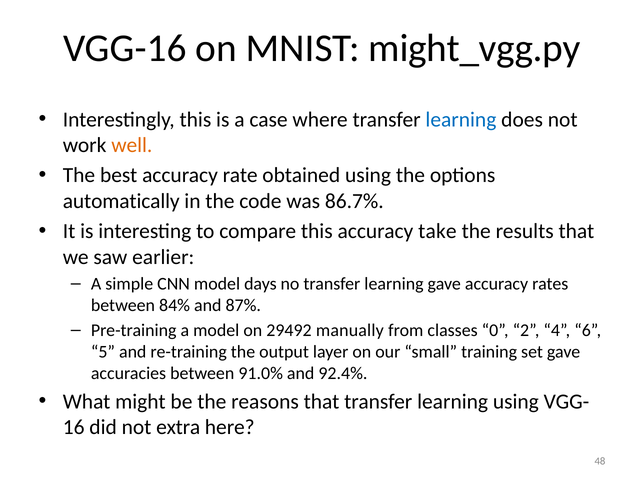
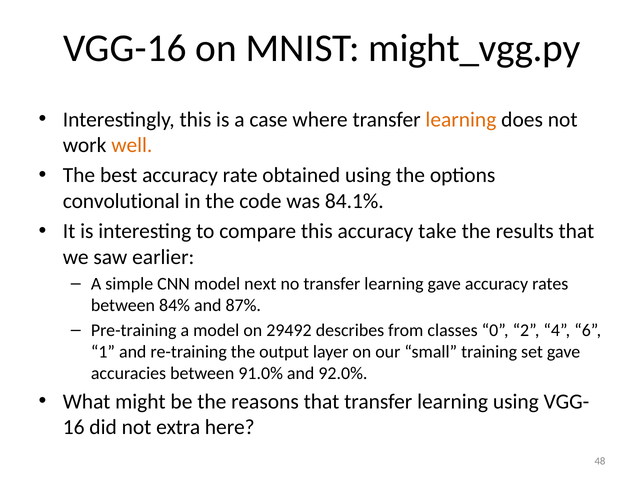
learning at (461, 120) colour: blue -> orange
automatically: automatically -> convolutional
86.7%: 86.7% -> 84.1%
days: days -> next
manually: manually -> describes
5: 5 -> 1
92.4%: 92.4% -> 92.0%
